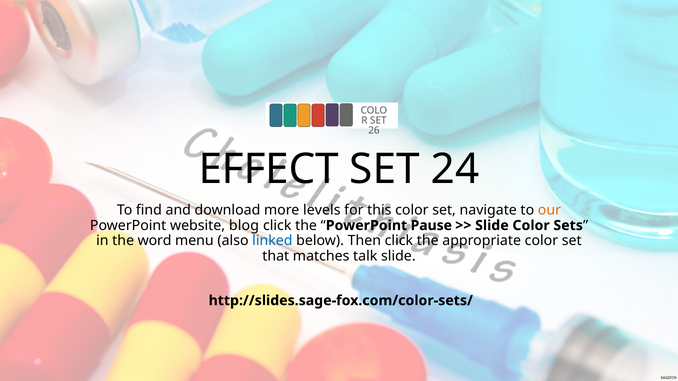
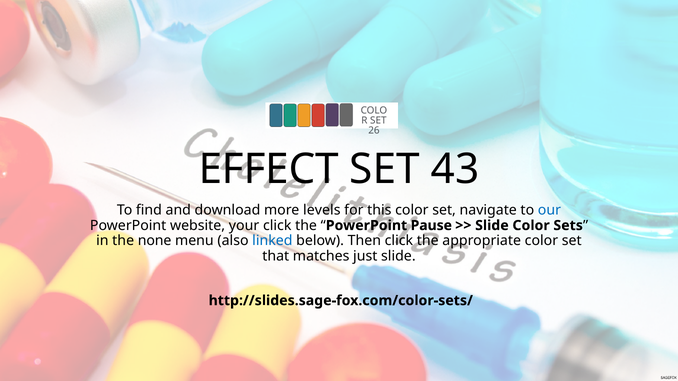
24: 24 -> 43
our colour: orange -> blue
blog: blog -> your
word: word -> none
talk: talk -> just
